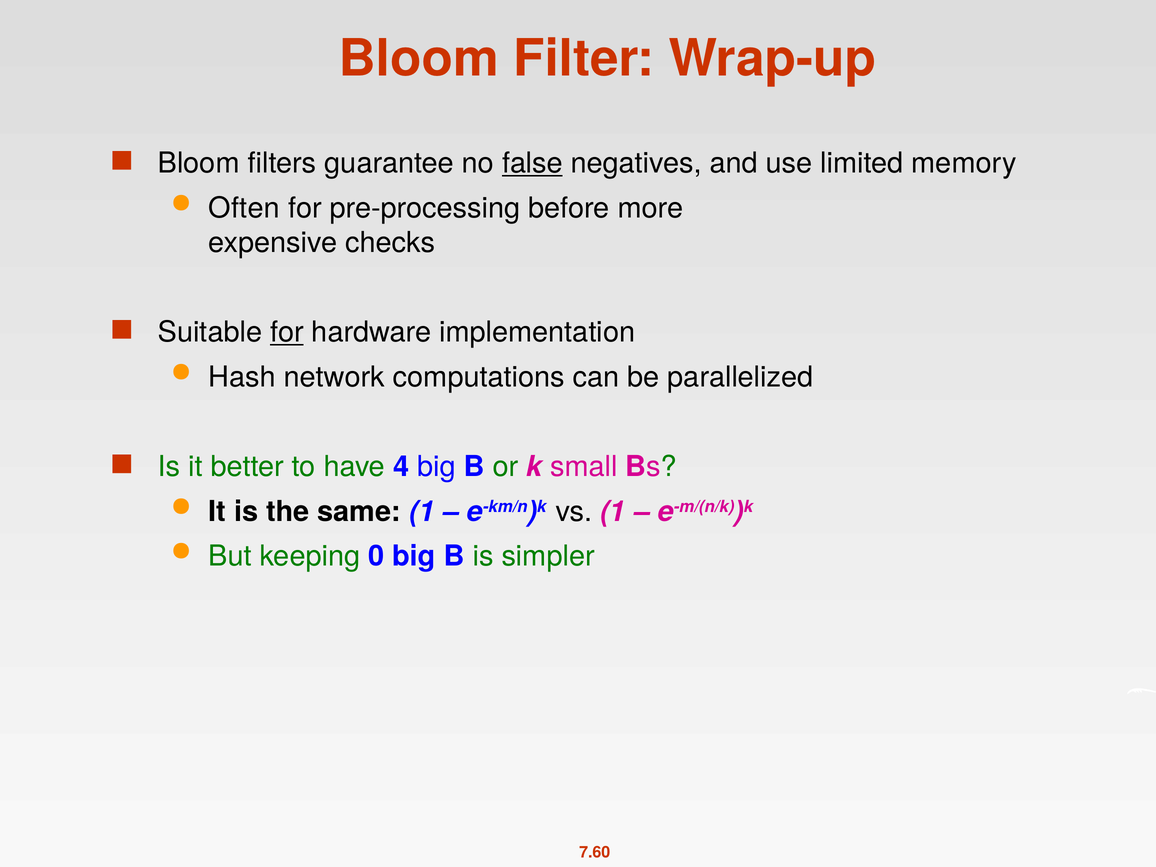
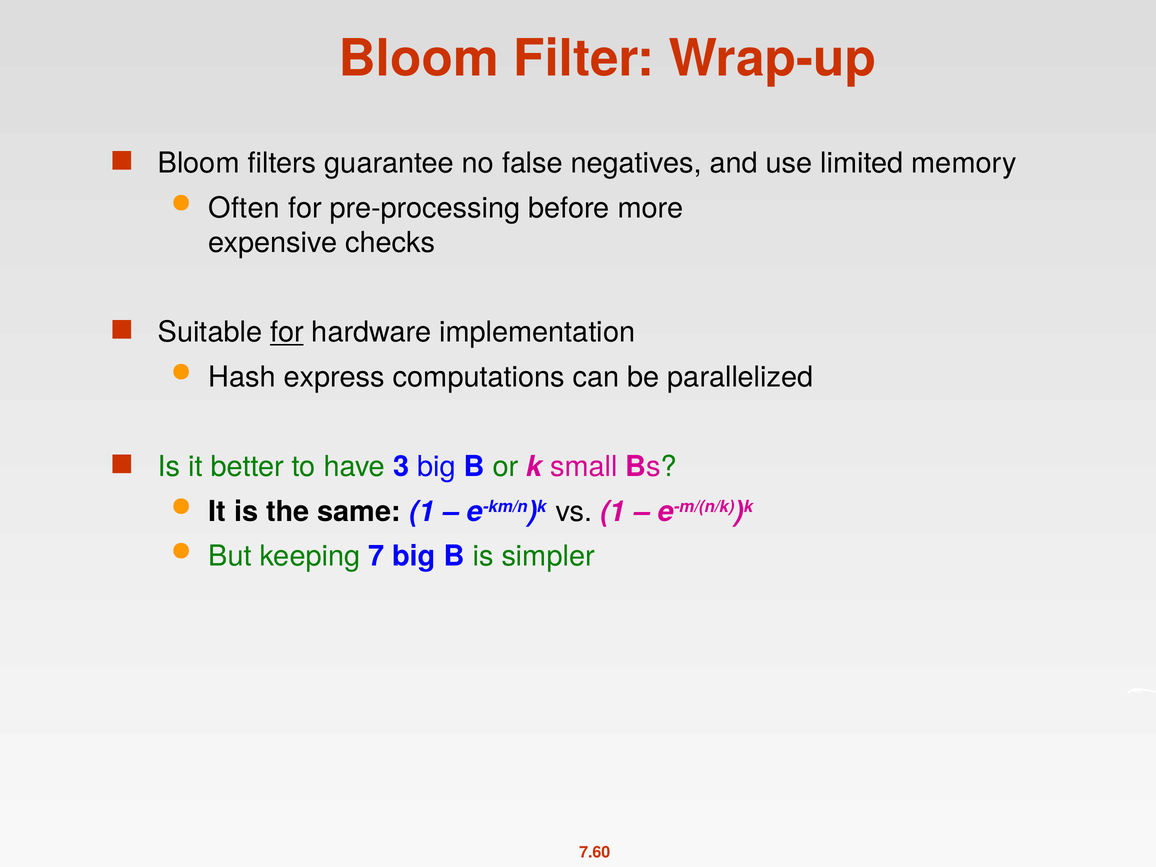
false underline: present -> none
network: network -> express
4: 4 -> 3
0: 0 -> 7
